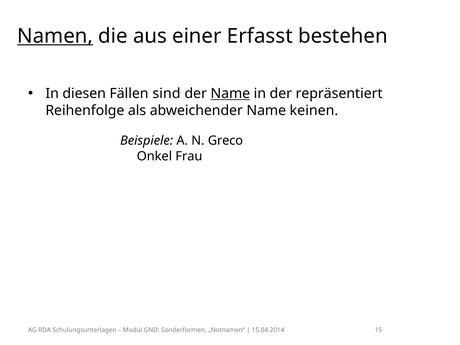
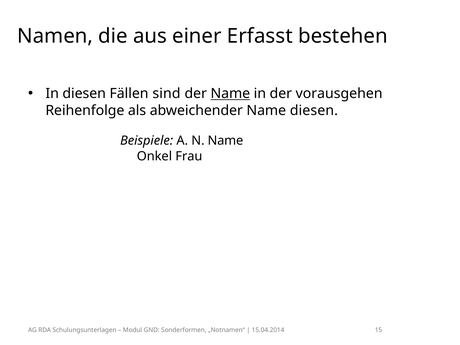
Namen underline: present -> none
repräsentiert: repräsentiert -> vorausgehen
Name keinen: keinen -> diesen
N Greco: Greco -> Name
